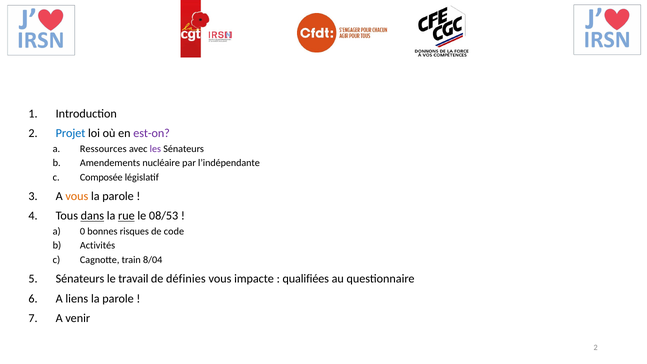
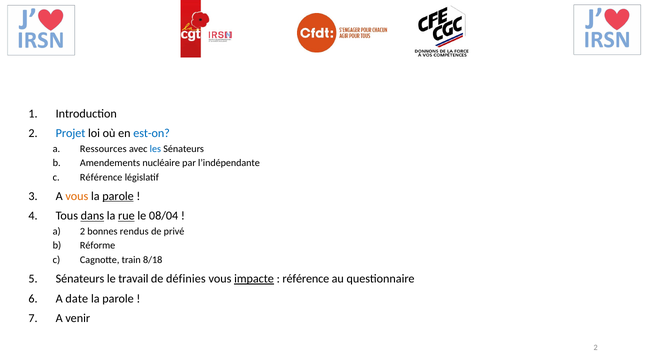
est-on colour: purple -> blue
les colour: purple -> blue
Composée at (101, 177): Composée -> Référence
parole at (118, 196) underline: none -> present
08/53: 08/53 -> 08/04
a 0: 0 -> 2
risques: risques -> rendus
code: code -> privé
Activités: Activités -> Réforme
8/04: 8/04 -> 8/18
impacte underline: none -> present
qualifiées at (306, 279): qualifiées -> référence
liens: liens -> date
